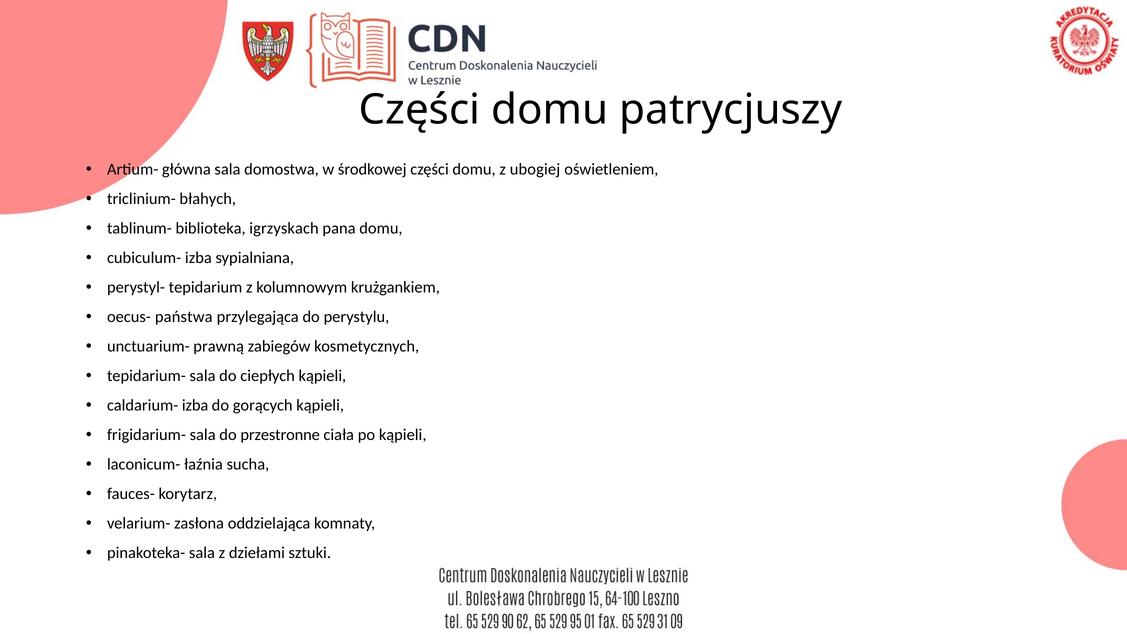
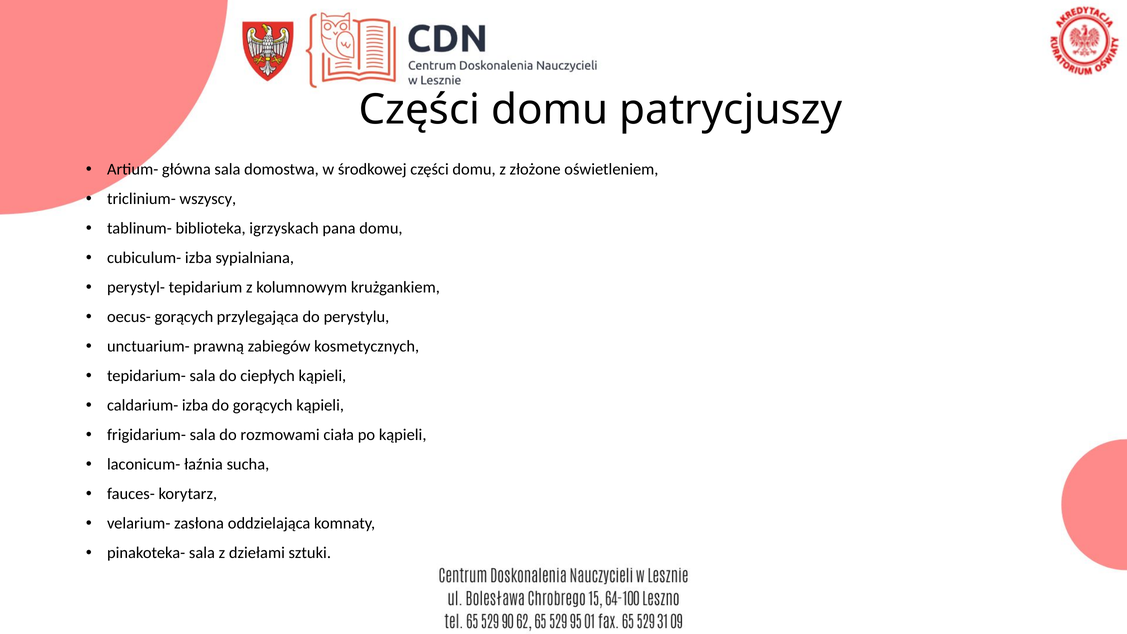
ubogiej: ubogiej -> złożone
błahych: błahych -> wszyscy
oecus- państwa: państwa -> gorących
przestronne: przestronne -> rozmowami
